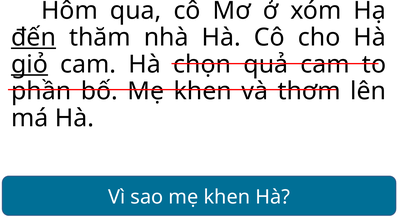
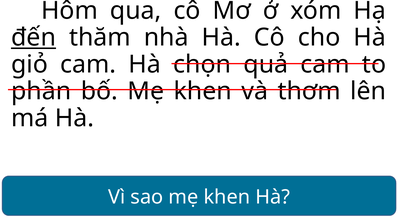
giỏ at (30, 65) underline: present -> none
